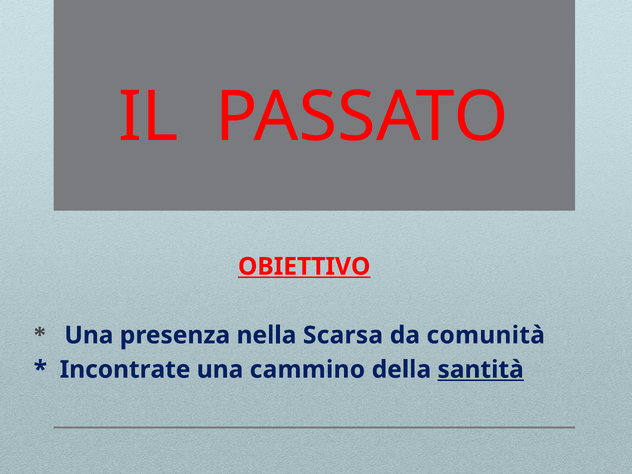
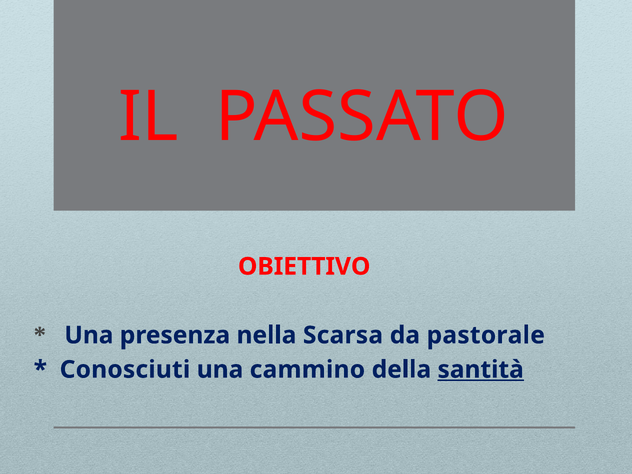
OBIETTIVO underline: present -> none
comunità: comunità -> pastorale
Incontrate: Incontrate -> Conosciuti
